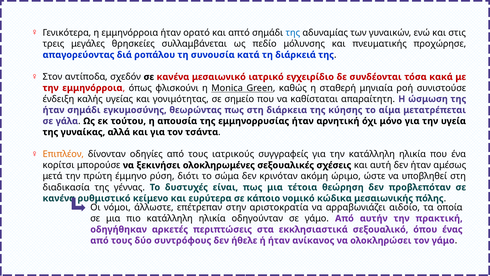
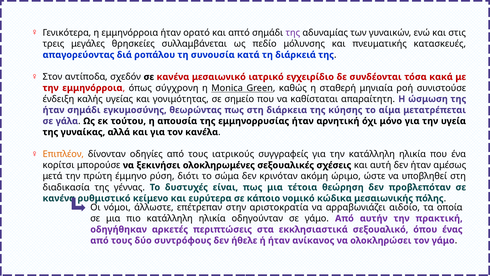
της at (293, 33) colour: blue -> purple
προχώρησε: προχώρησε -> κατασκευές
φλισκούνι: φλισκούνι -> σύγχρονη
τσάντα: τσάντα -> κανέλα
